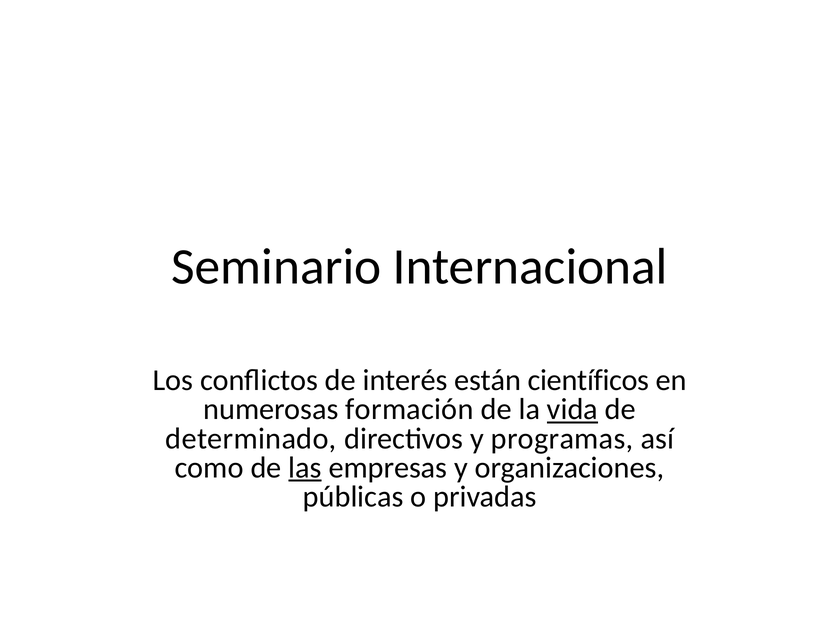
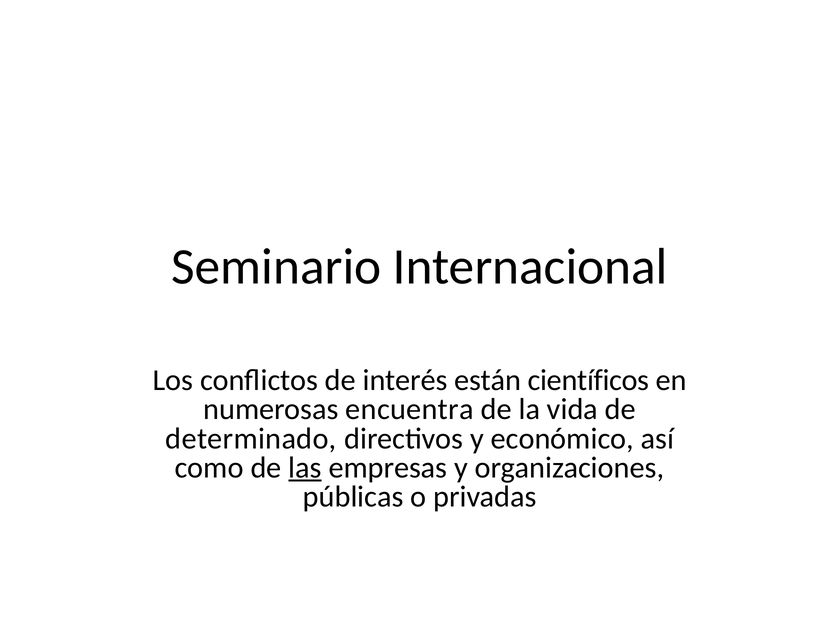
formación: formación -> encuentra
vida underline: present -> none
programas: programas -> económico
